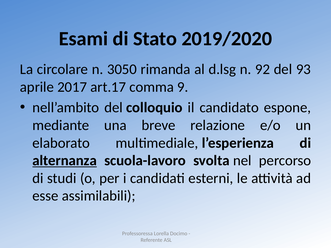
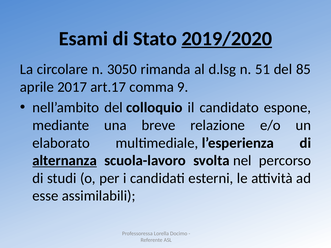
2019/2020 underline: none -> present
92: 92 -> 51
93: 93 -> 85
